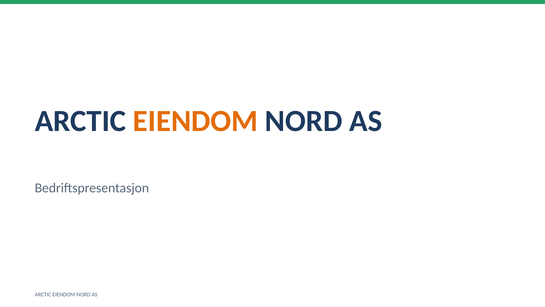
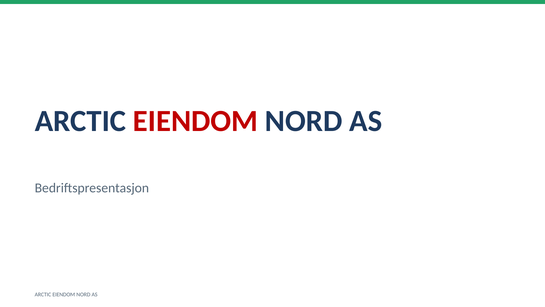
EIENDOM at (196, 121) colour: orange -> red
